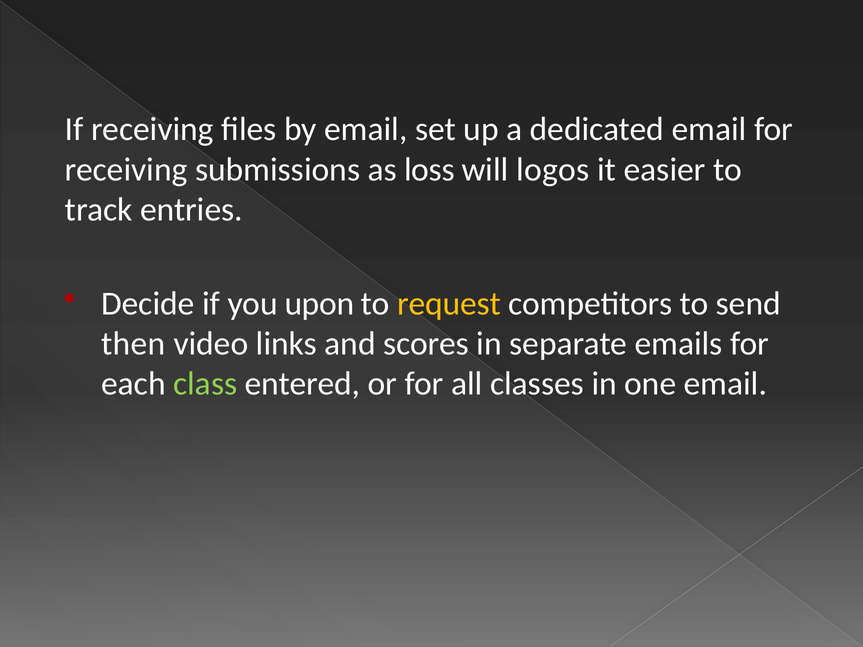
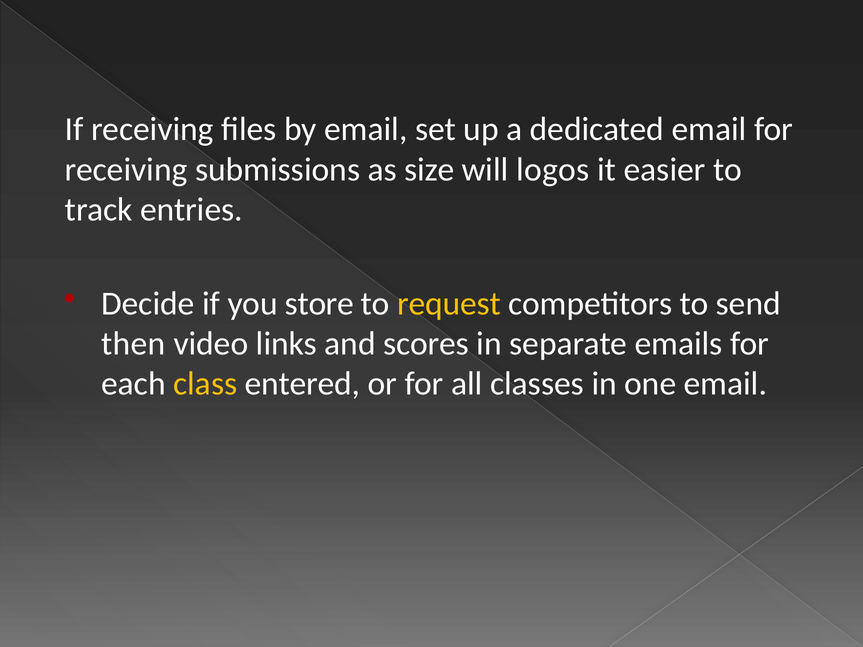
loss: loss -> size
upon: upon -> store
class colour: light green -> yellow
